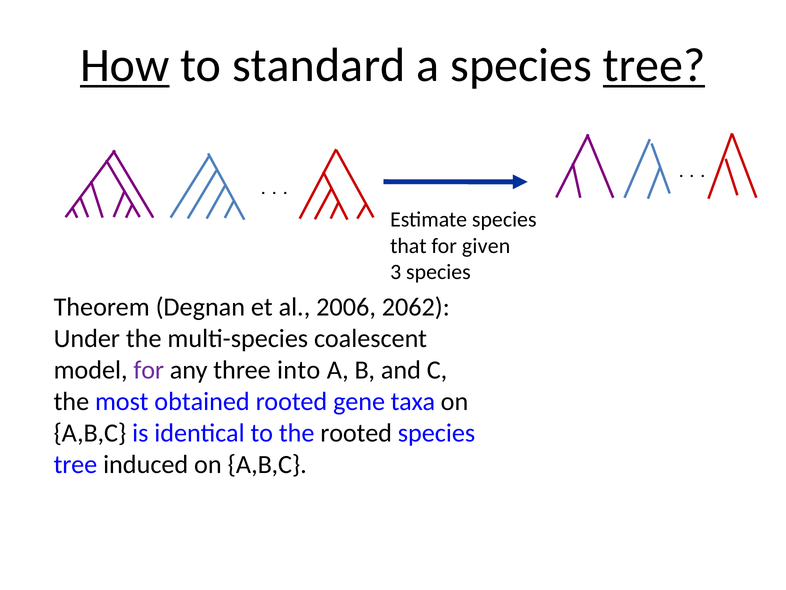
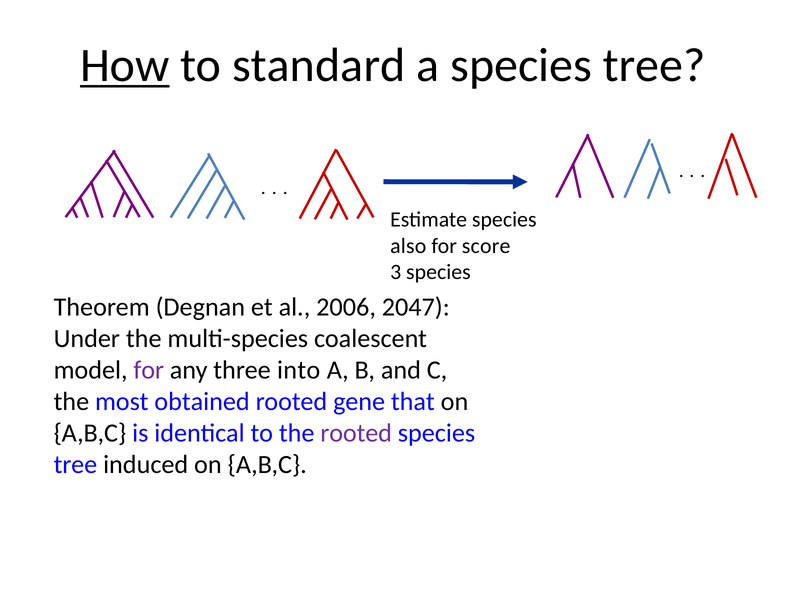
tree at (654, 66) underline: present -> none
that: that -> also
given: given -> score
2062: 2062 -> 2047
taxa: taxa -> that
rooted at (356, 433) colour: black -> purple
